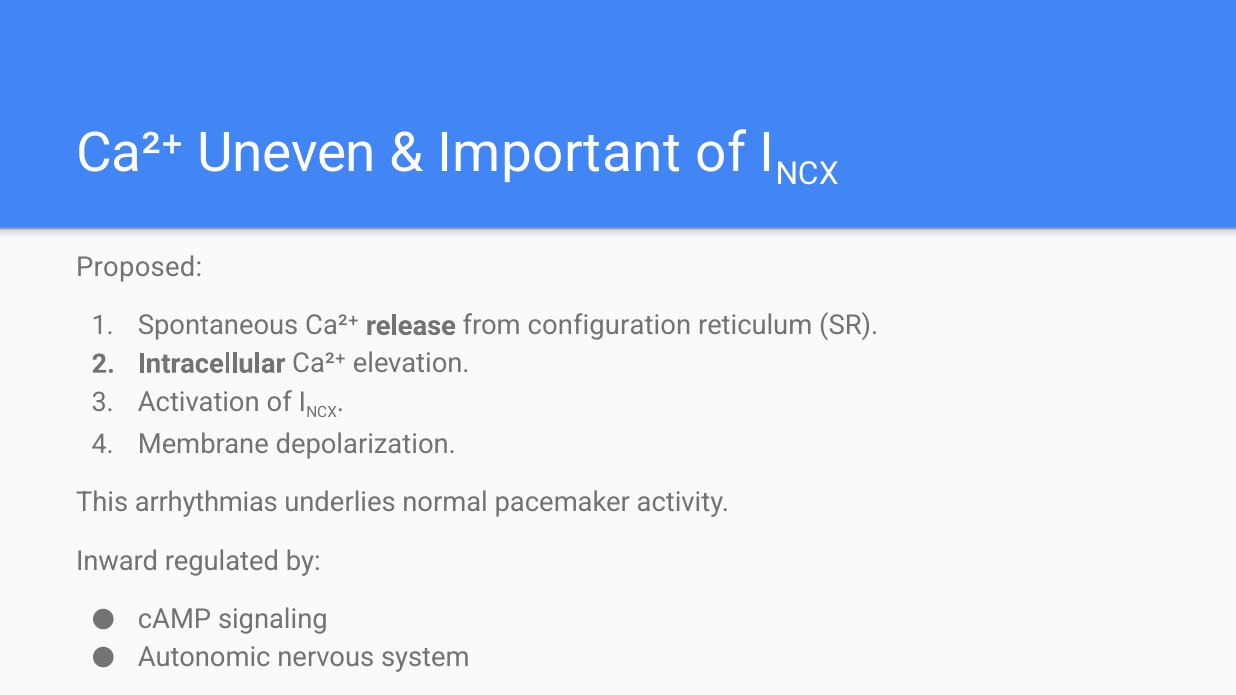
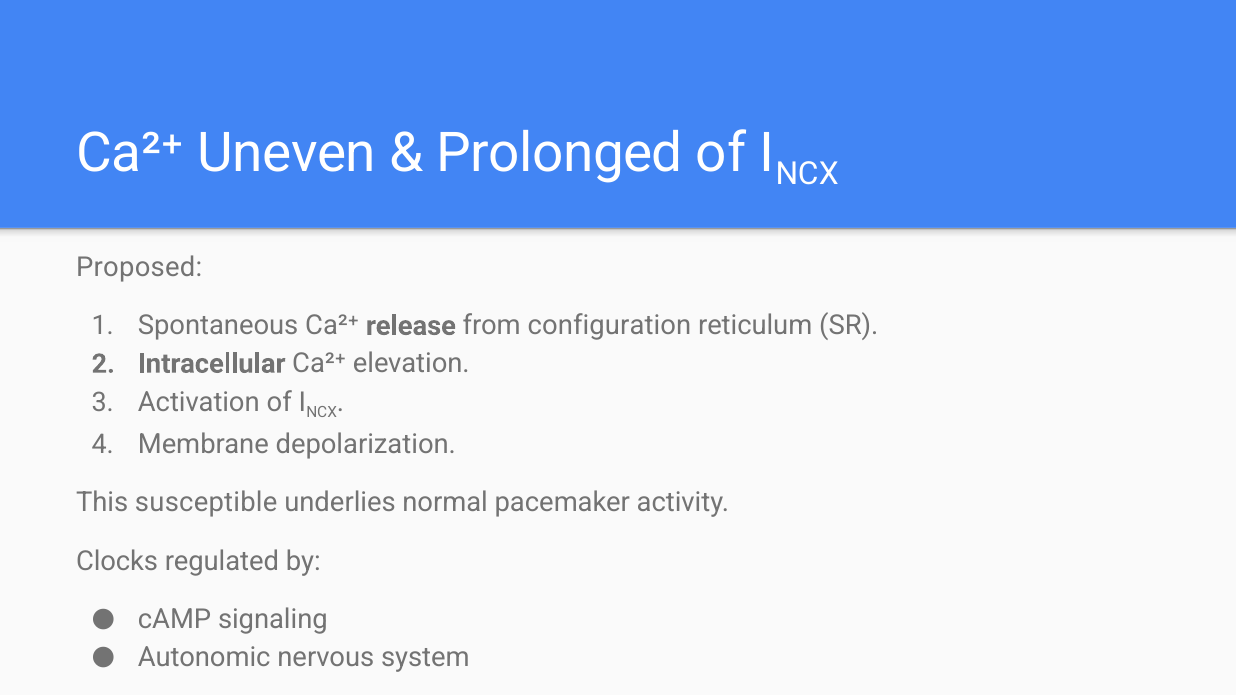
Important: Important -> Prolonged
arrhythmias: arrhythmias -> susceptible
Inward: Inward -> Clocks
